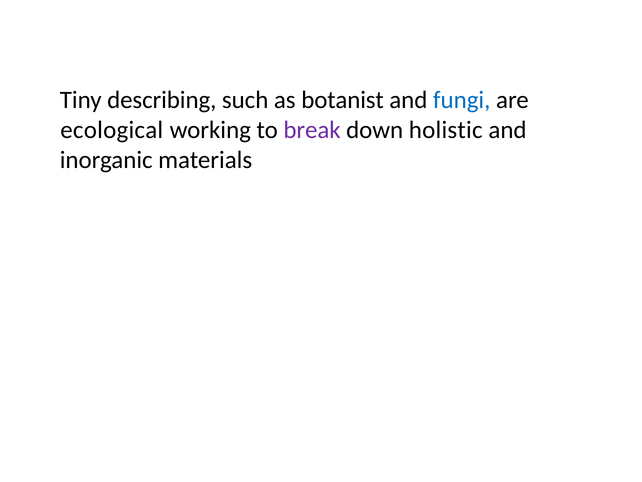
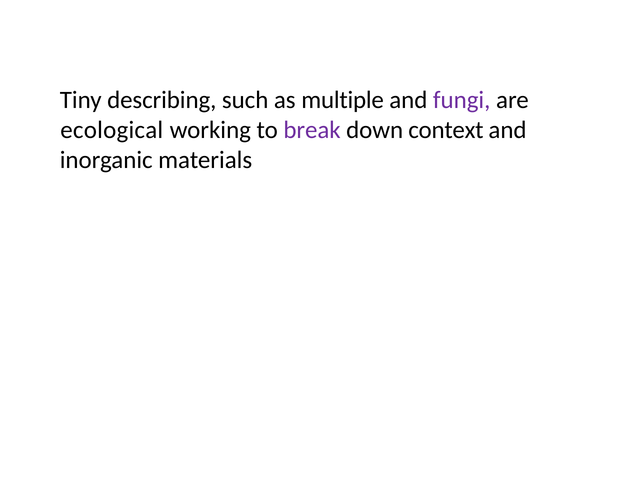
botanist: botanist -> multiple
fungi colour: blue -> purple
holistic: holistic -> context
